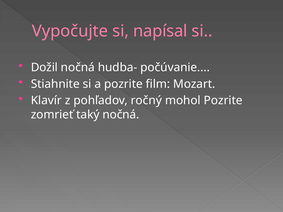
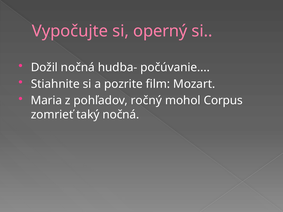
napísal: napísal -> operný
Klavír: Klavír -> Maria
mohol Pozrite: Pozrite -> Corpus
